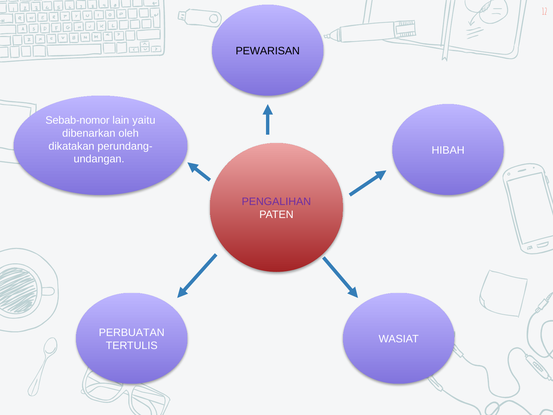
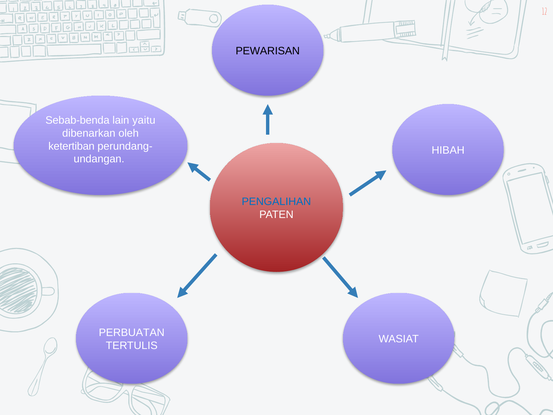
Sebab-nomor: Sebab-nomor -> Sebab-benda
dikatakan: dikatakan -> ketertiban
PENGALIHAN colour: purple -> blue
